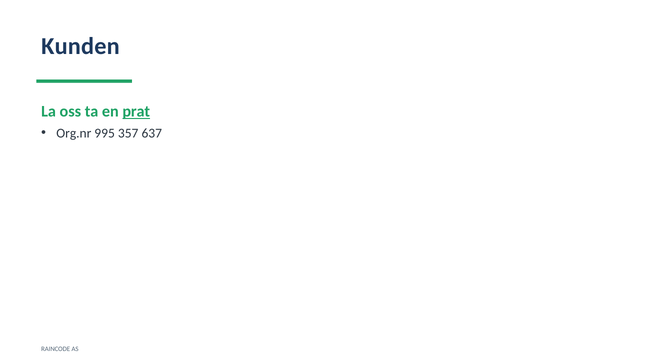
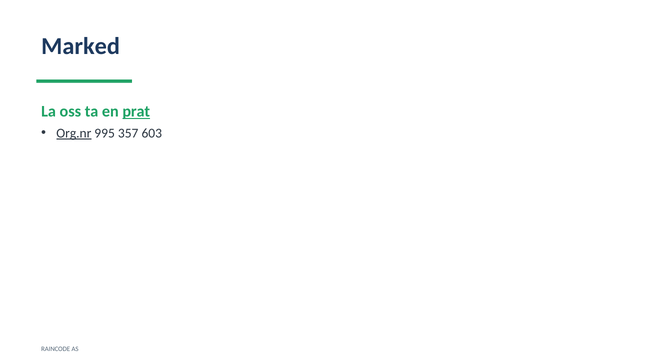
Kunden: Kunden -> Marked
Org.nr underline: none -> present
637: 637 -> 603
